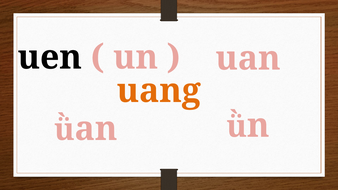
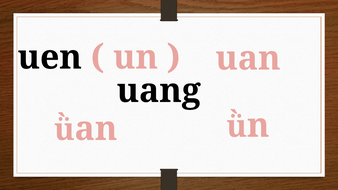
uang colour: orange -> black
